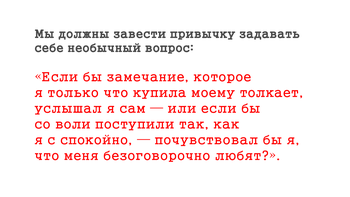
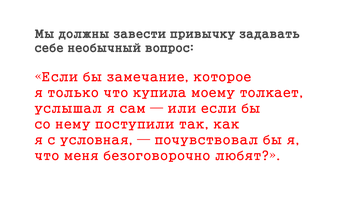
воли: воли -> нему
спокойно: спокойно -> условная
